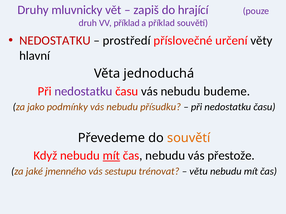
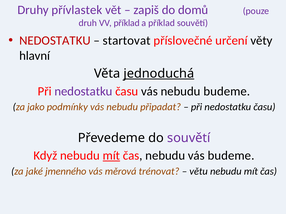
mluvnicky: mluvnicky -> přívlastek
hrající: hrající -> domů
prostředí: prostředí -> startovat
jednoduchá underline: none -> present
přísudku: přísudku -> připadat
souvětí at (189, 138) colour: orange -> purple
vás přestože: přestože -> budeme
sestupu: sestupu -> měrová
